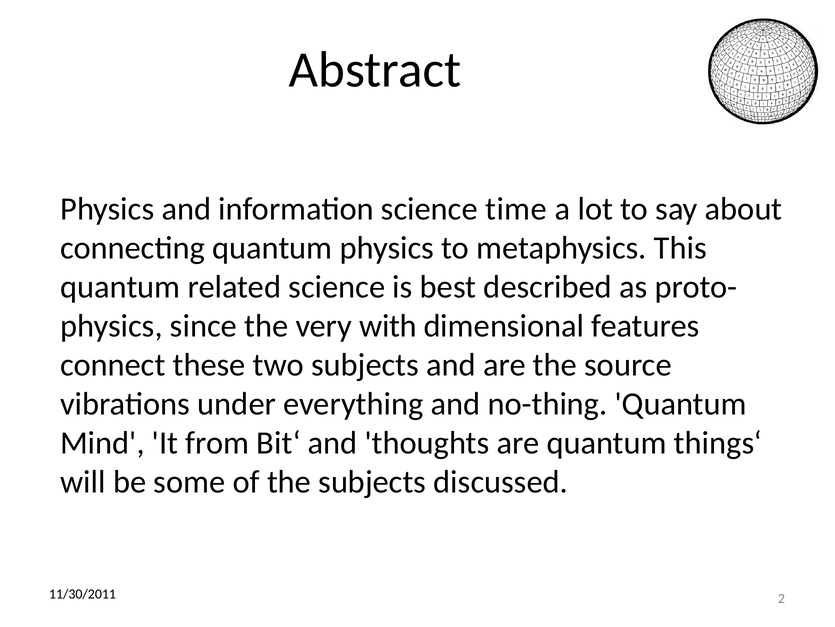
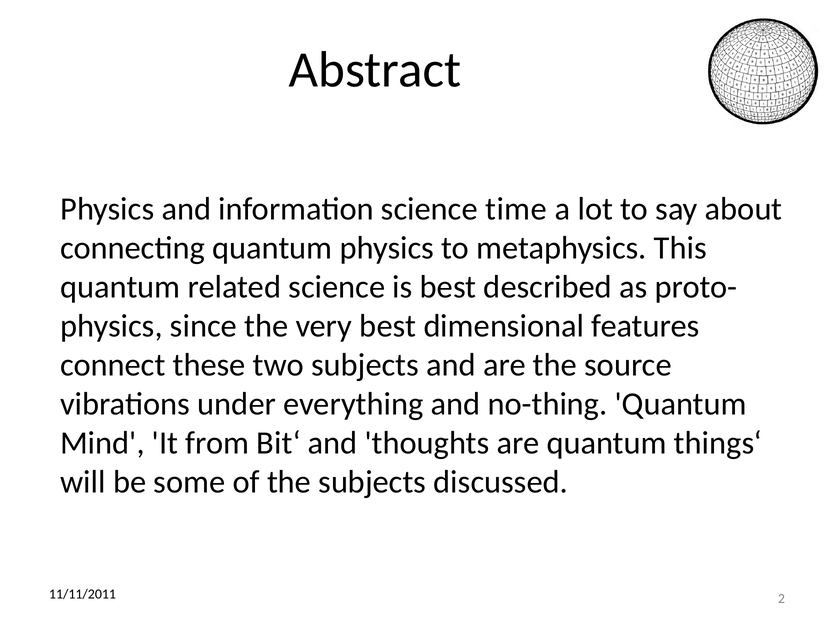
very with: with -> best
11/30/2011: 11/30/2011 -> 11/11/2011
